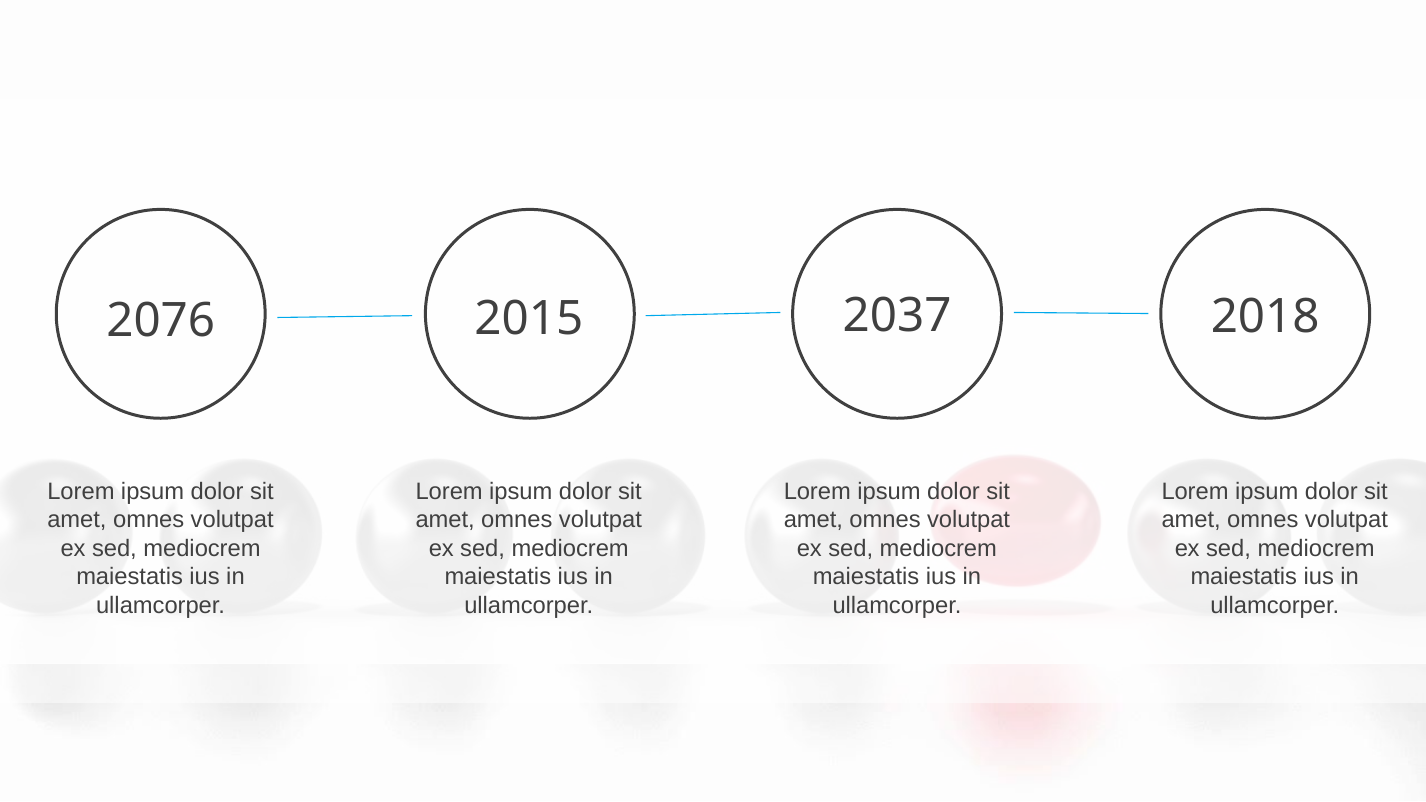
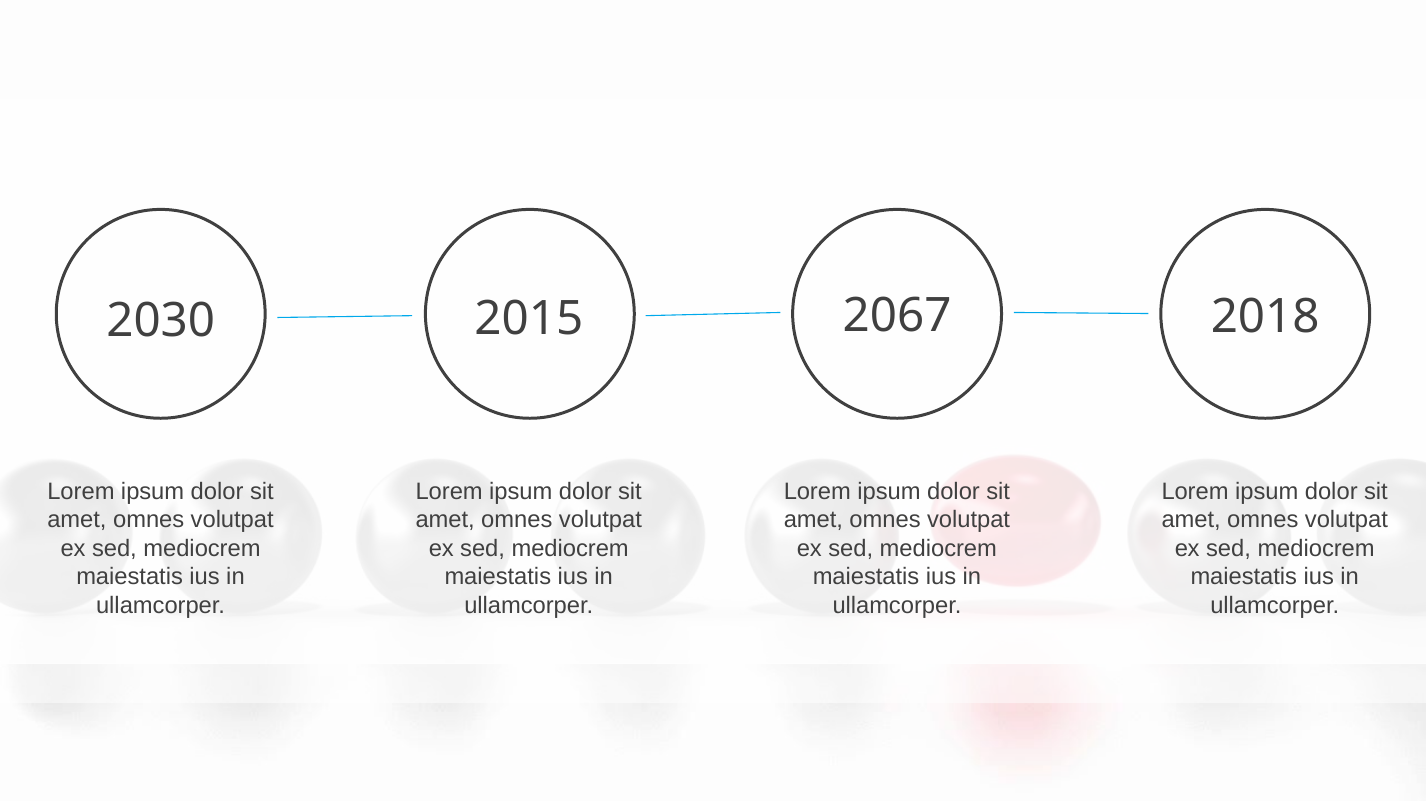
2076: 2076 -> 2030
2037: 2037 -> 2067
